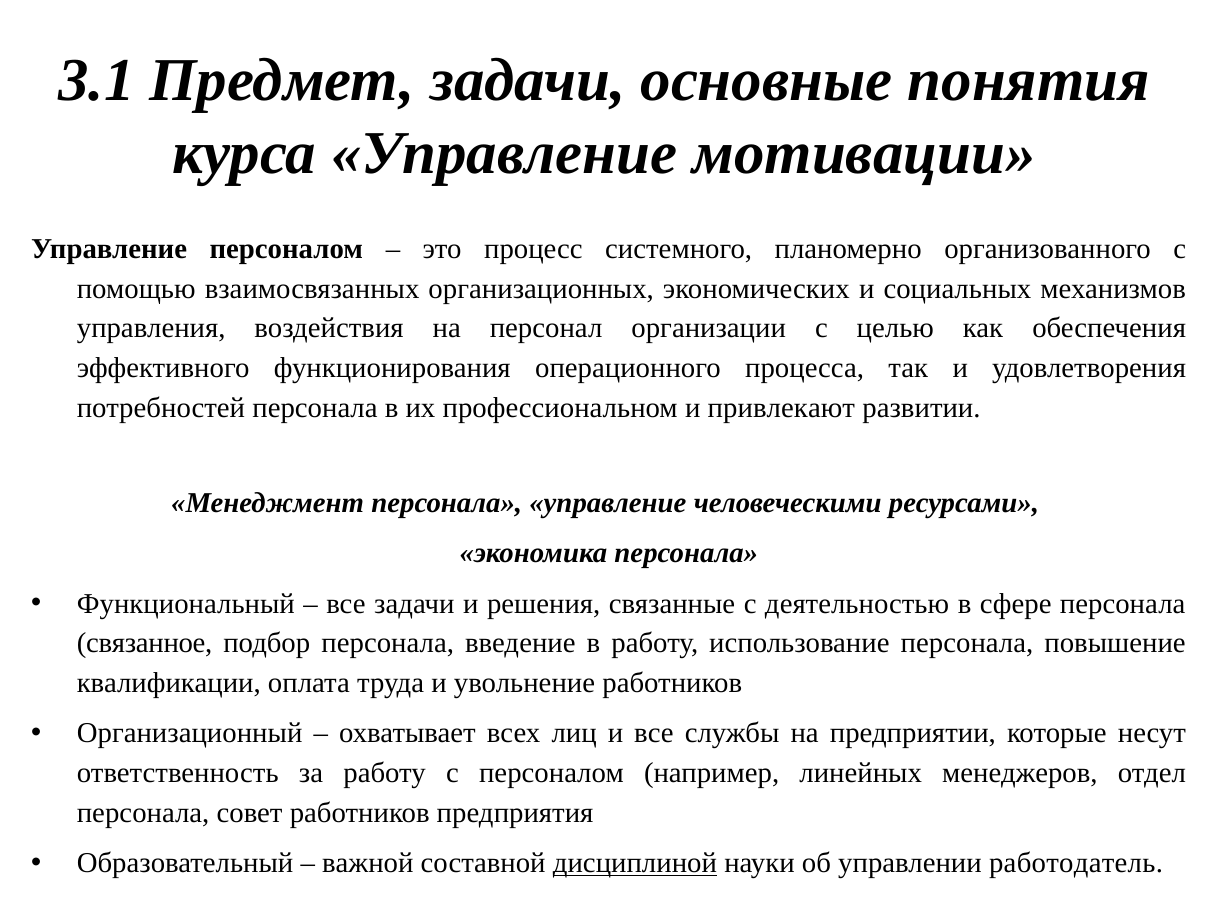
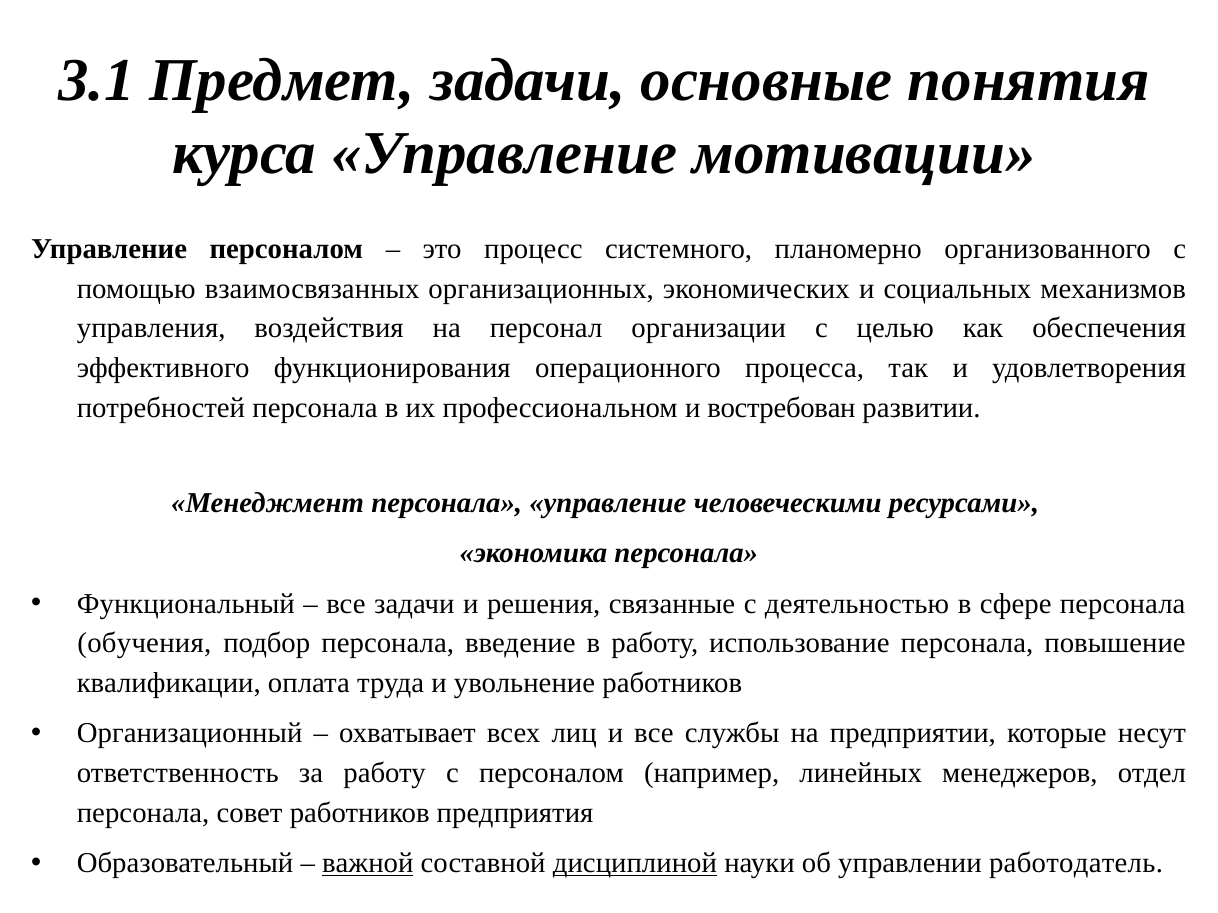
привлекают: привлекают -> востребован
связанное: связанное -> обучения
важной underline: none -> present
